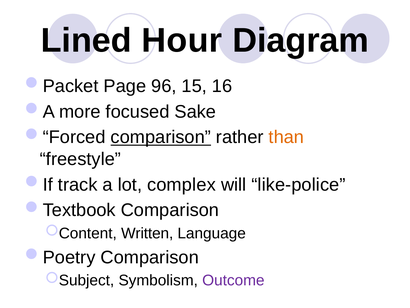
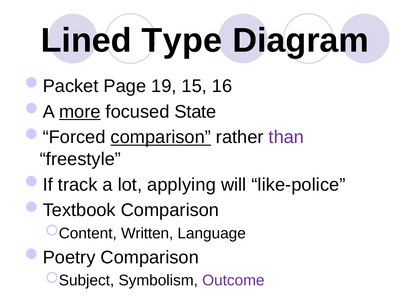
Hour: Hour -> Type
96: 96 -> 19
more underline: none -> present
Sake: Sake -> State
than colour: orange -> purple
complex: complex -> applying
